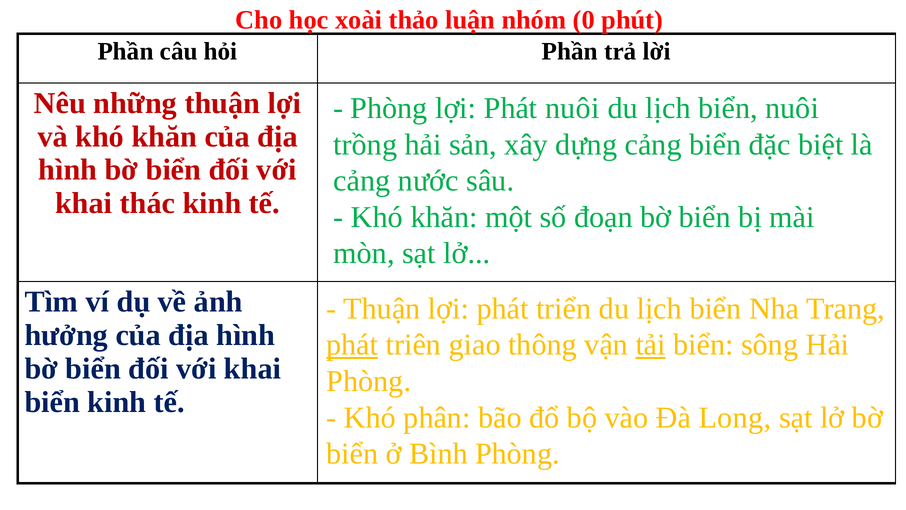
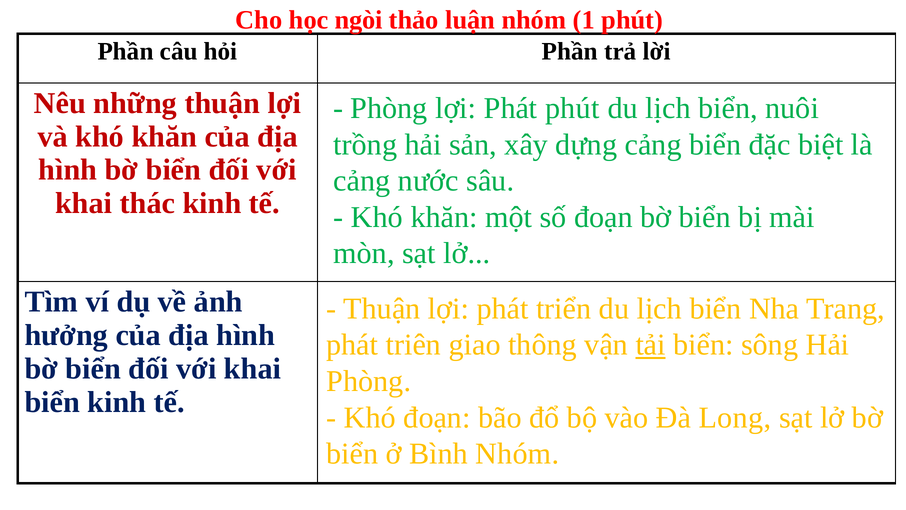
xoài: xoài -> ngòi
0: 0 -> 1
Phát nuôi: nuôi -> phút
phát at (352, 345) underline: present -> none
Khó phân: phân -> đoạn
Bình Phòng: Phòng -> Nhóm
